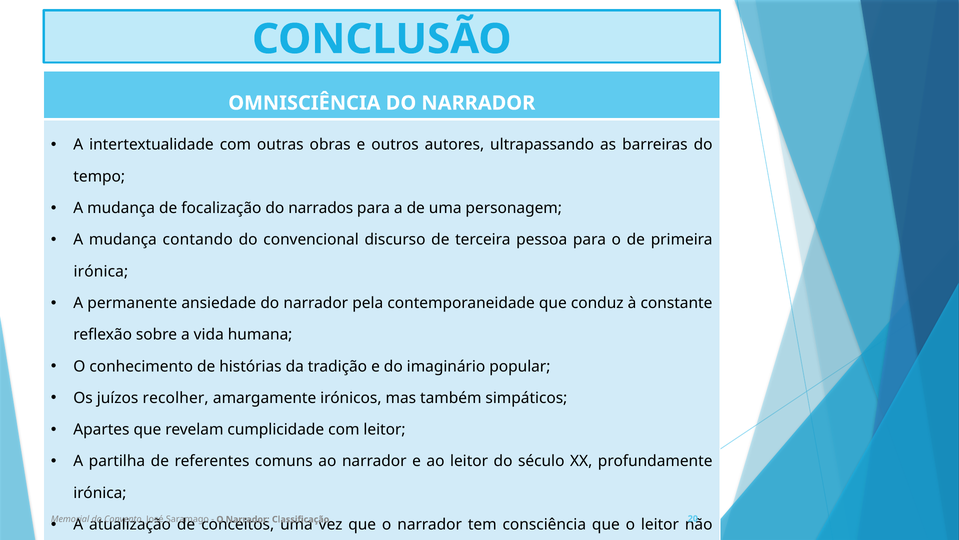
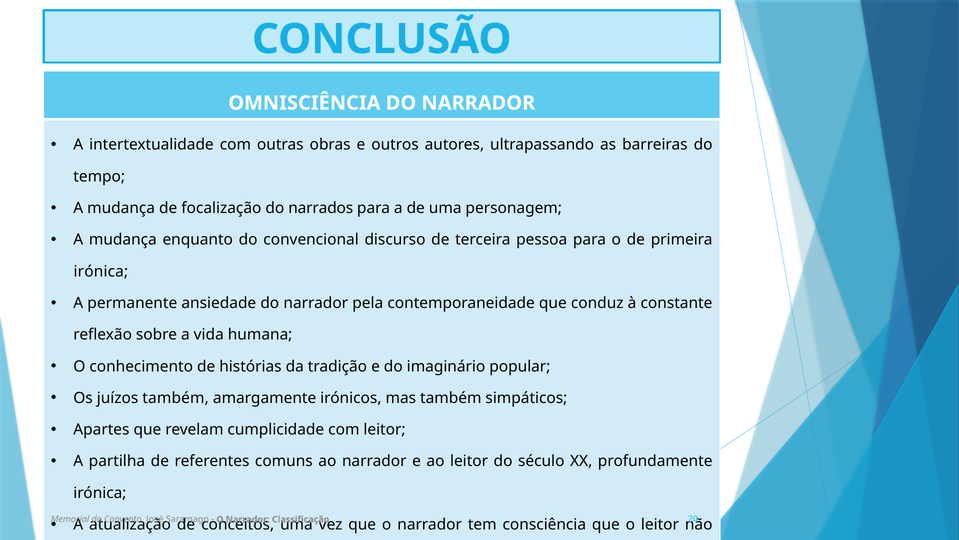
contando: contando -> enquanto
juízos recolher: recolher -> também
